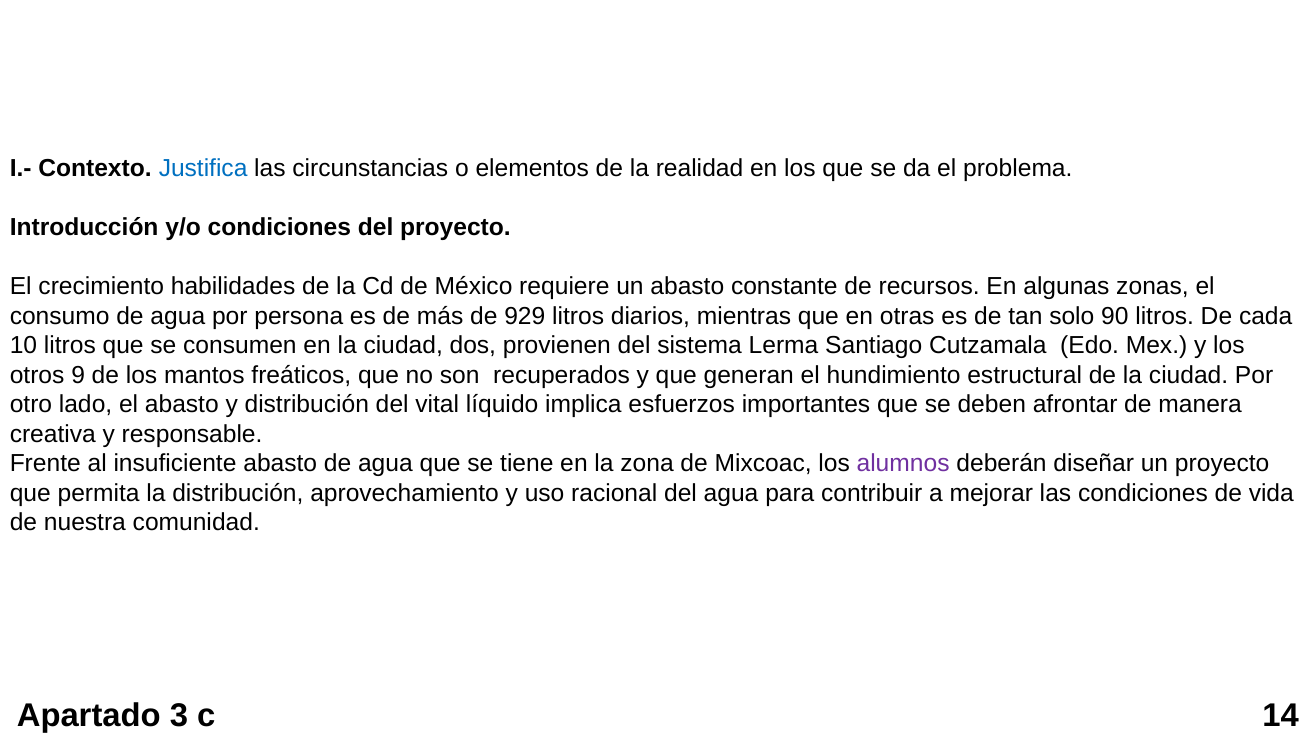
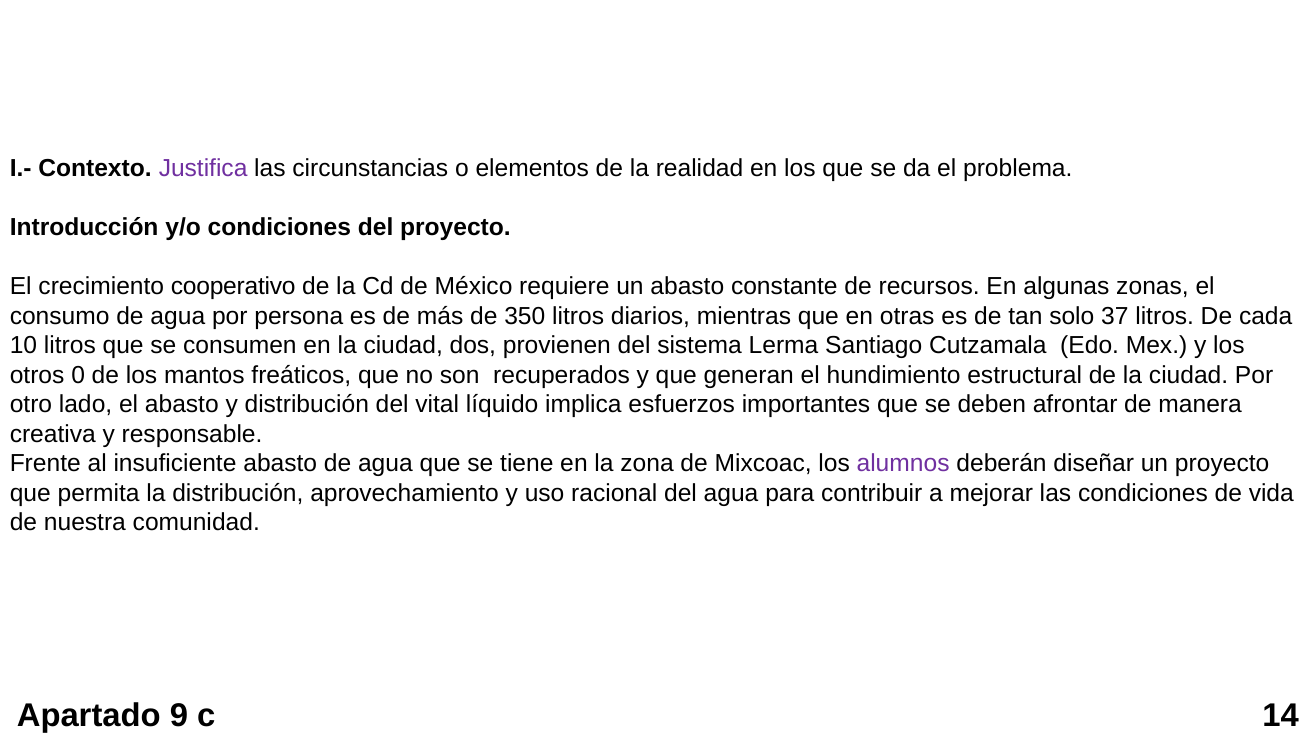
Justifica colour: blue -> purple
habilidades: habilidades -> cooperativo
929: 929 -> 350
90: 90 -> 37
9: 9 -> 0
3: 3 -> 9
